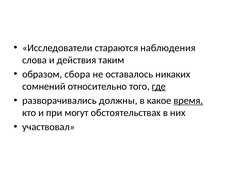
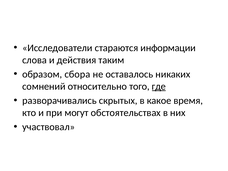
наблюдения: наблюдения -> информации
должны: должны -> скрытых
время underline: present -> none
